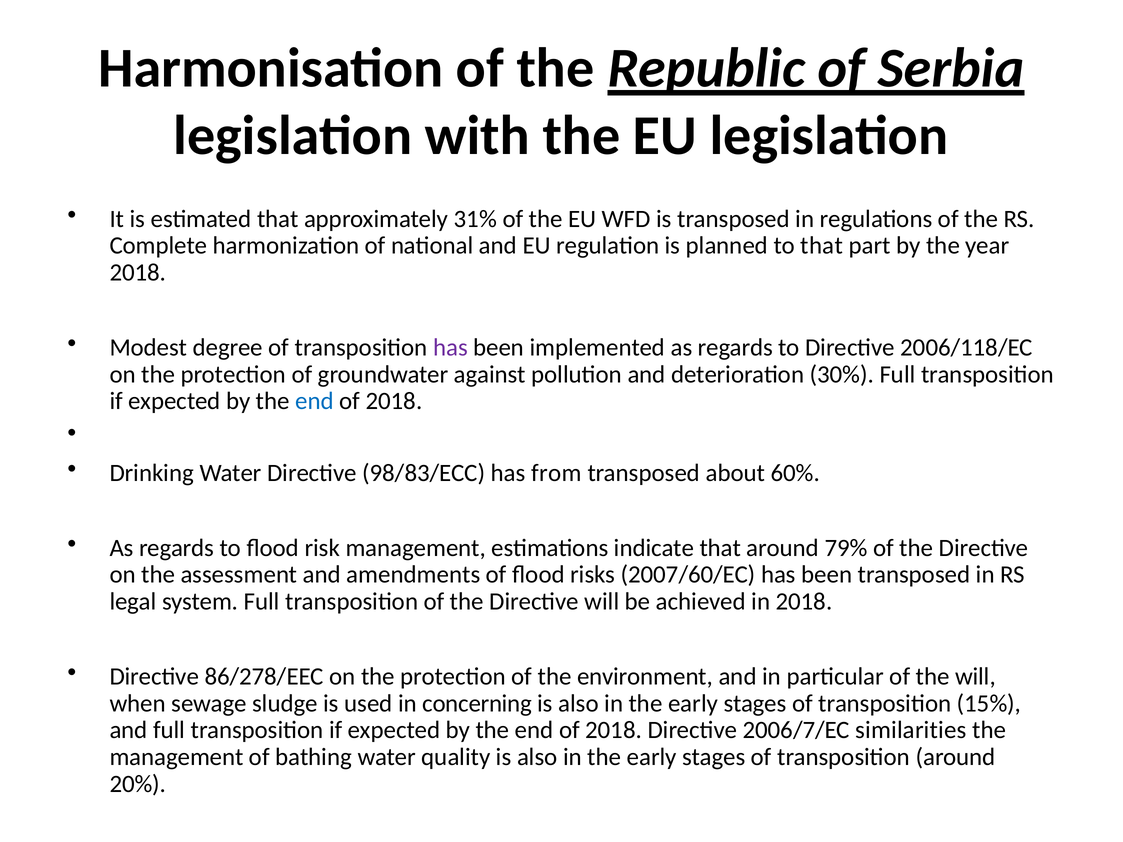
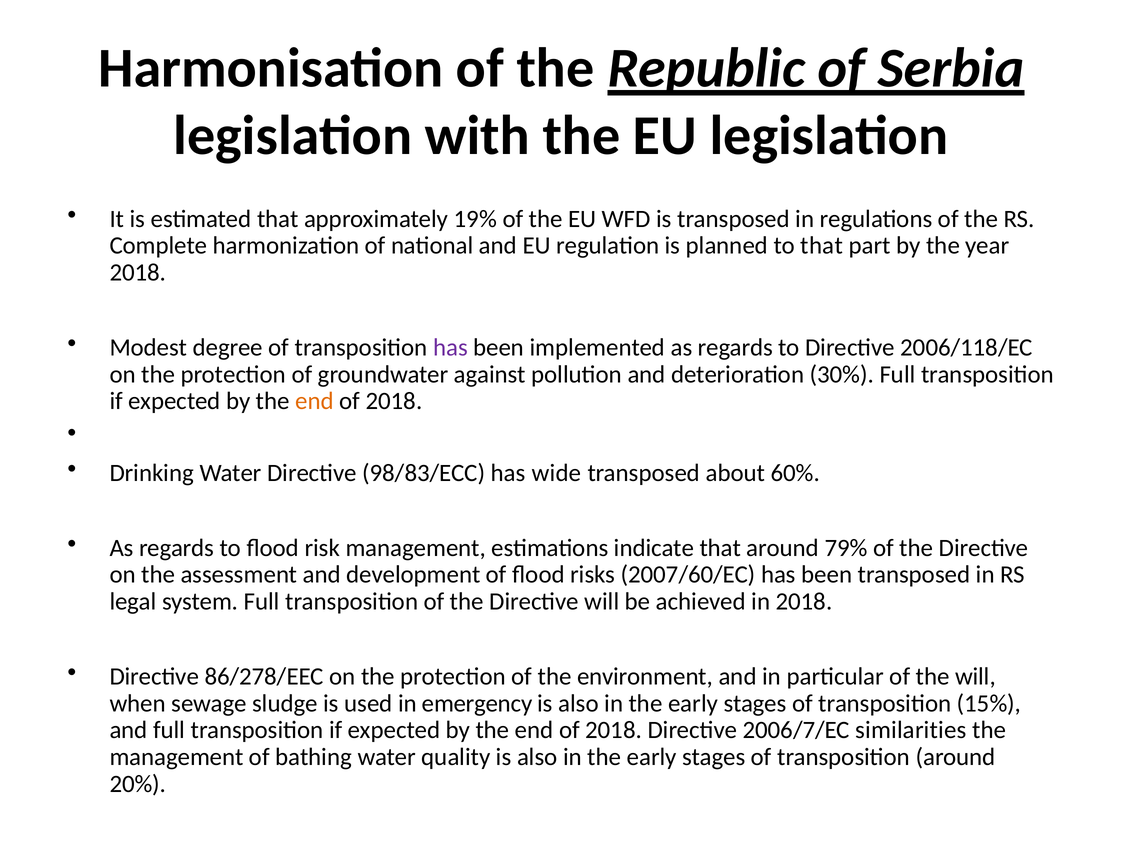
31%: 31% -> 19%
end at (314, 401) colour: blue -> orange
from: from -> wide
amendments: amendments -> development
concerning: concerning -> emergency
